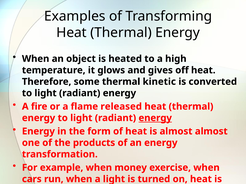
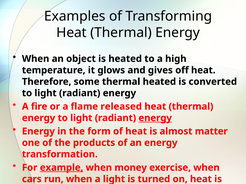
thermal kinetic: kinetic -> heated
almost almost: almost -> matter
example underline: none -> present
